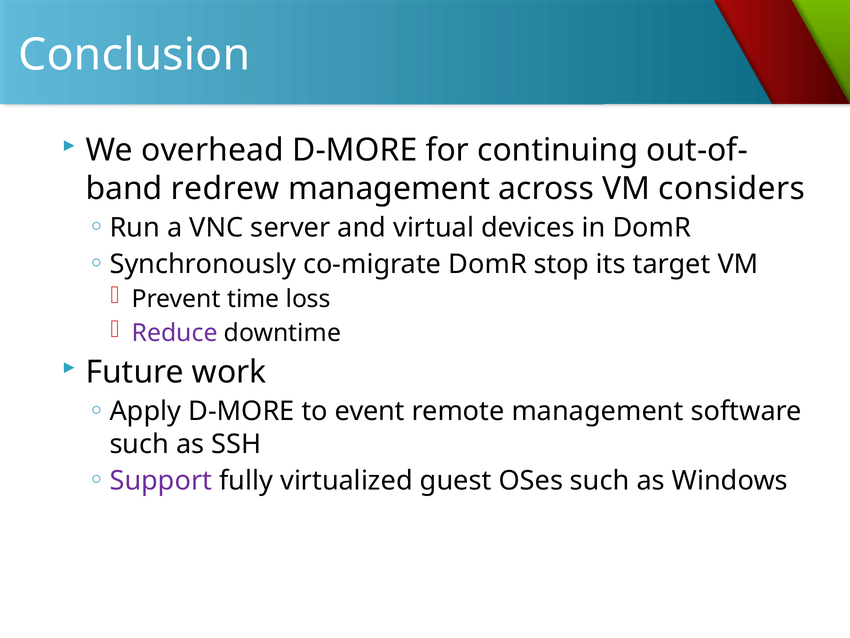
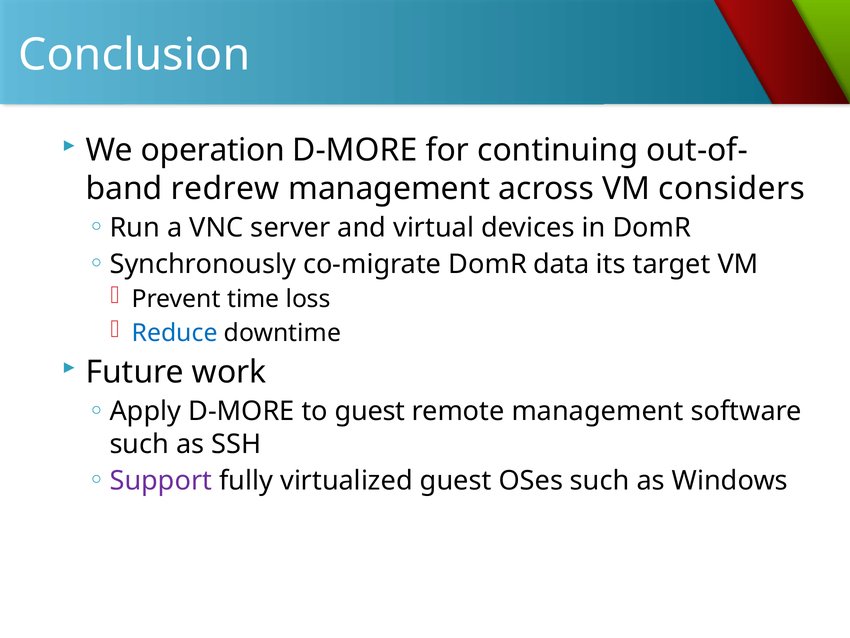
overhead: overhead -> operation
stop: stop -> data
Reduce colour: purple -> blue
to event: event -> guest
